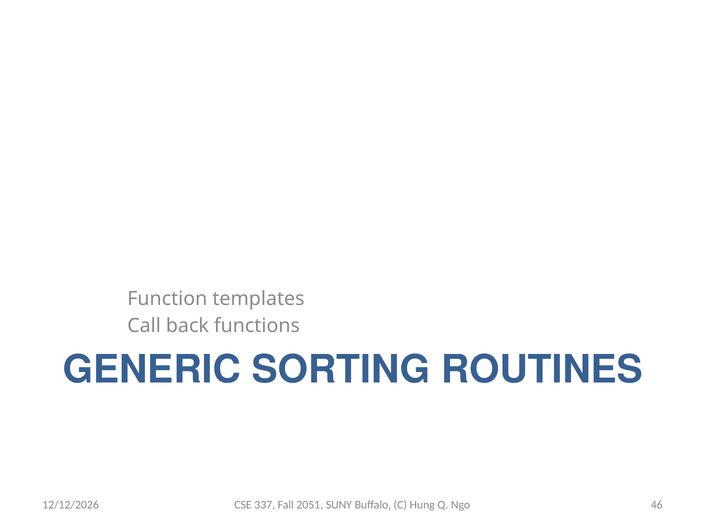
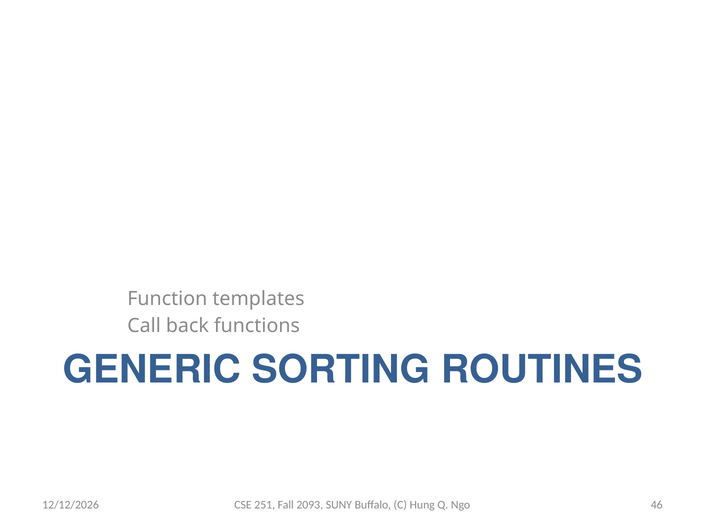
337: 337 -> 251
2051: 2051 -> 2093
